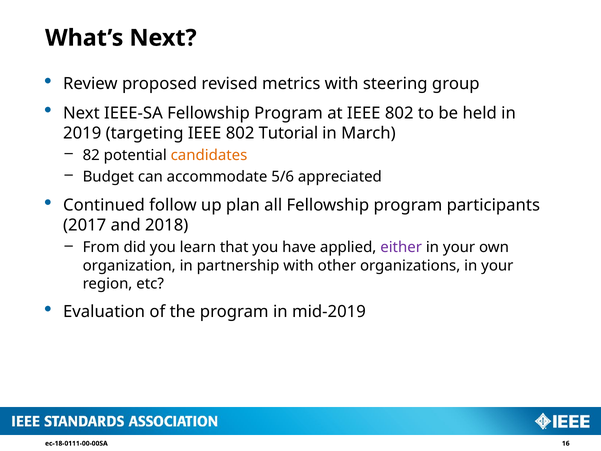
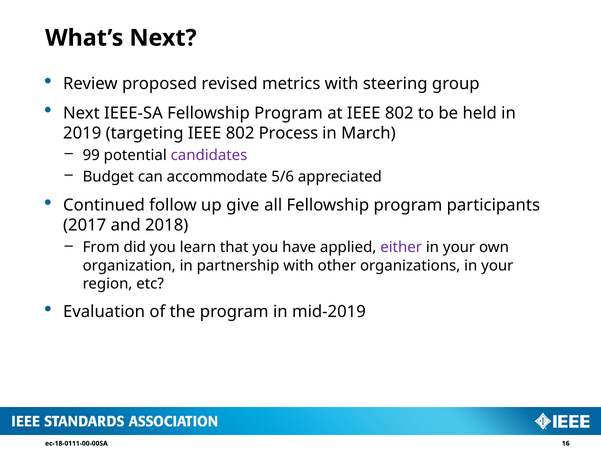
Tutorial: Tutorial -> Process
82: 82 -> 99
candidates colour: orange -> purple
plan: plan -> give
